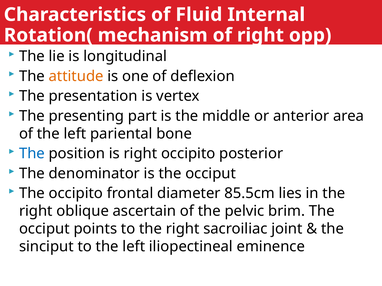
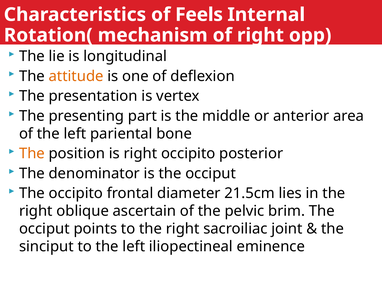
Fluid: Fluid -> Feels
The at (32, 154) colour: blue -> orange
85.5cm: 85.5cm -> 21.5cm
